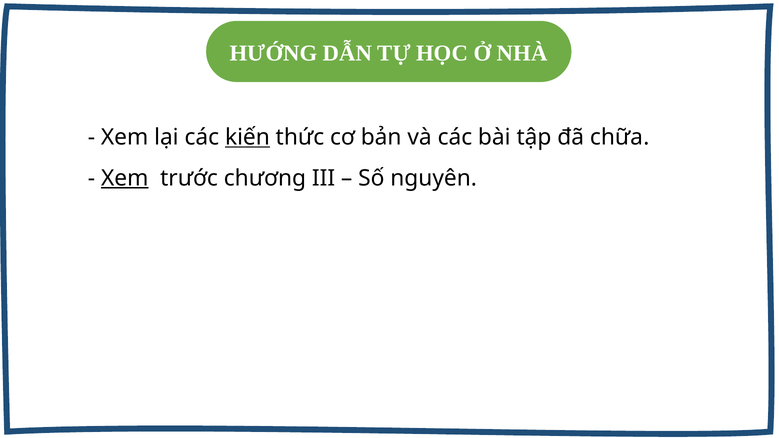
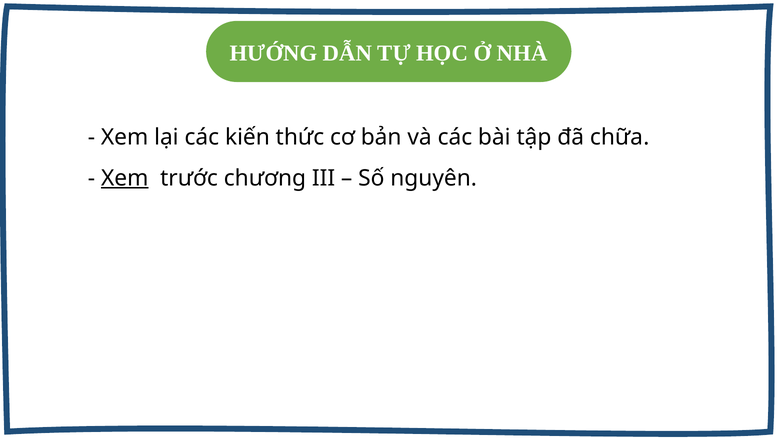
kiến underline: present -> none
